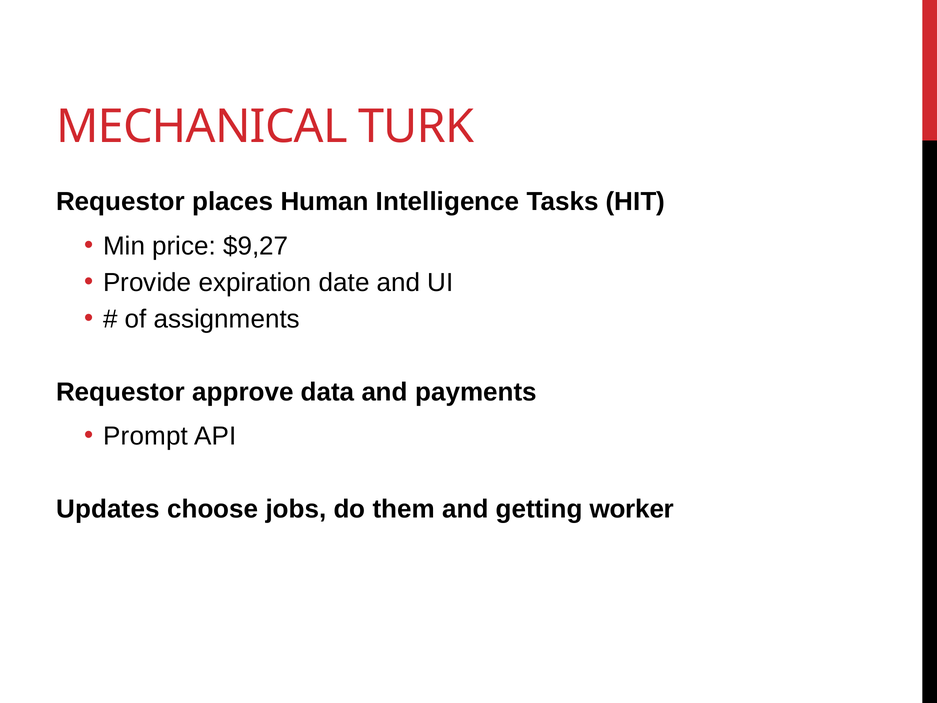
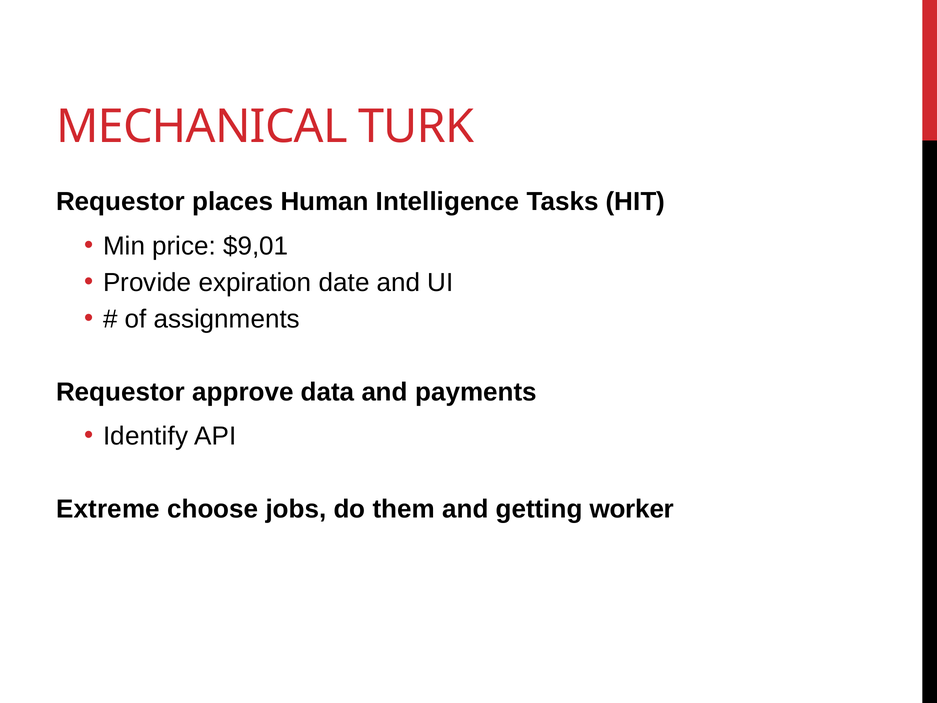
$9,27: $9,27 -> $9,01
Prompt: Prompt -> Identify
Updates: Updates -> Extreme
